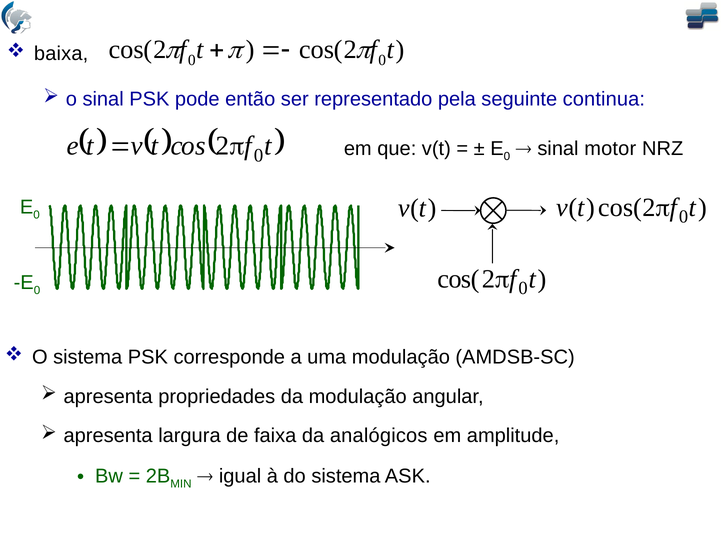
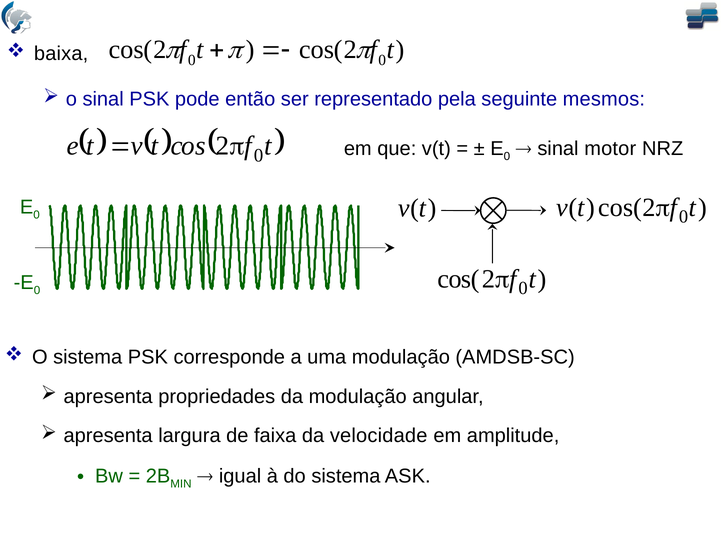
continua: continua -> mesmos
analógicos: analógicos -> velocidade
